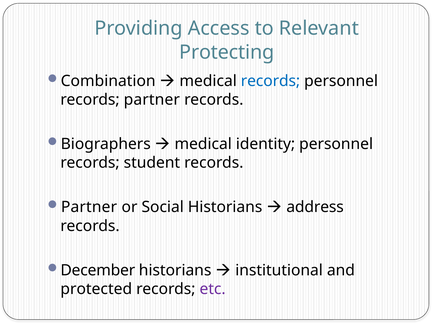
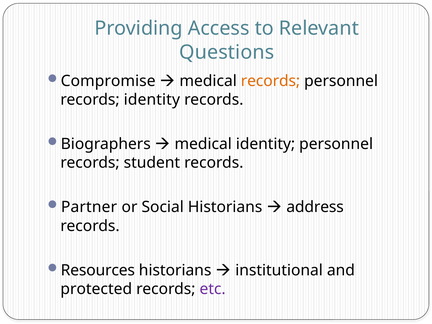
Protecting: Protecting -> Questions
Combination: Combination -> Compromise
records at (270, 81) colour: blue -> orange
records partner: partner -> identity
December: December -> Resources
